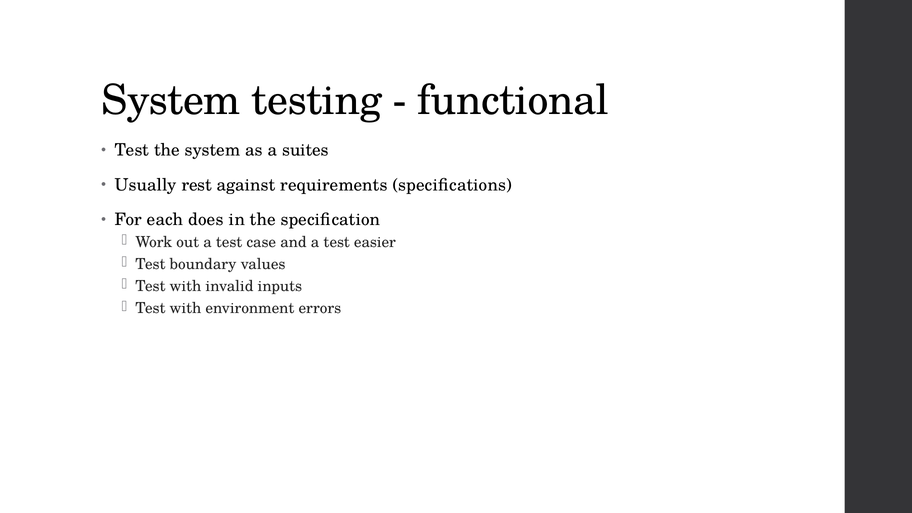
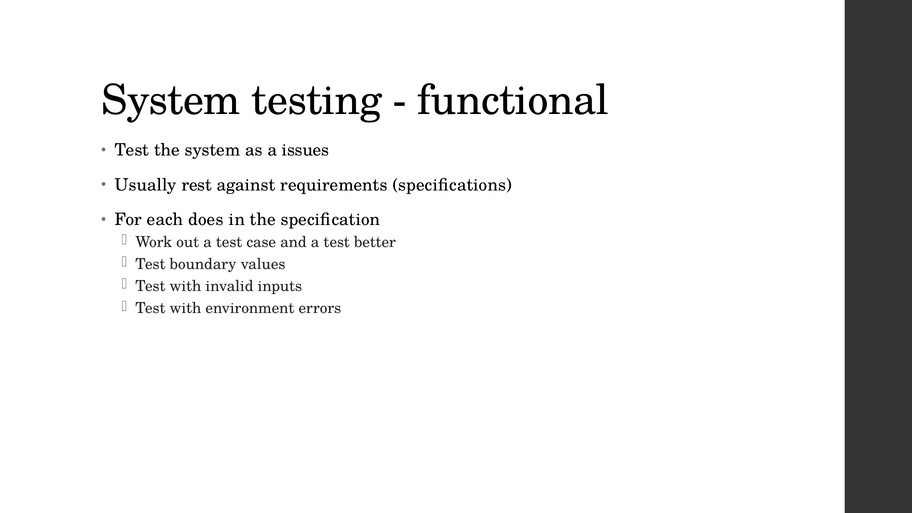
suites: suites -> issues
easier: easier -> better
